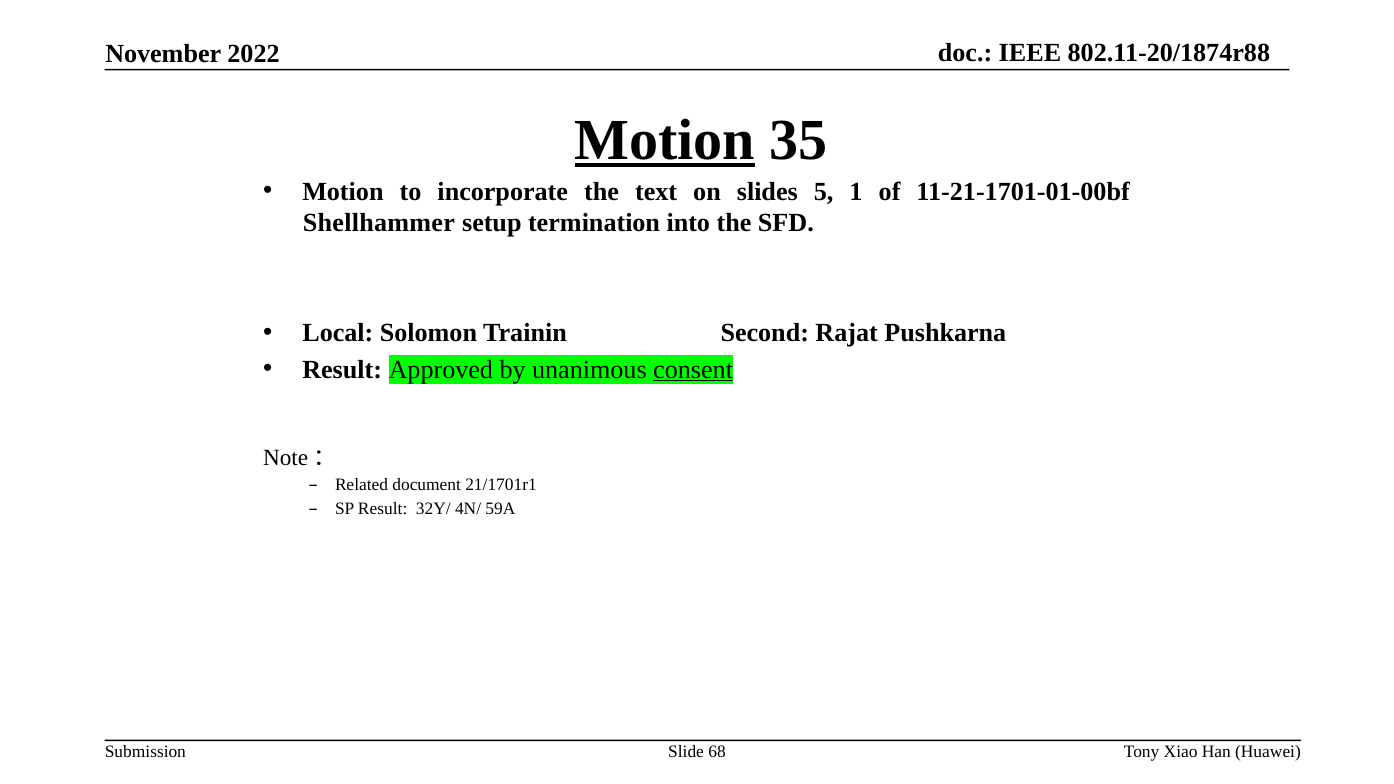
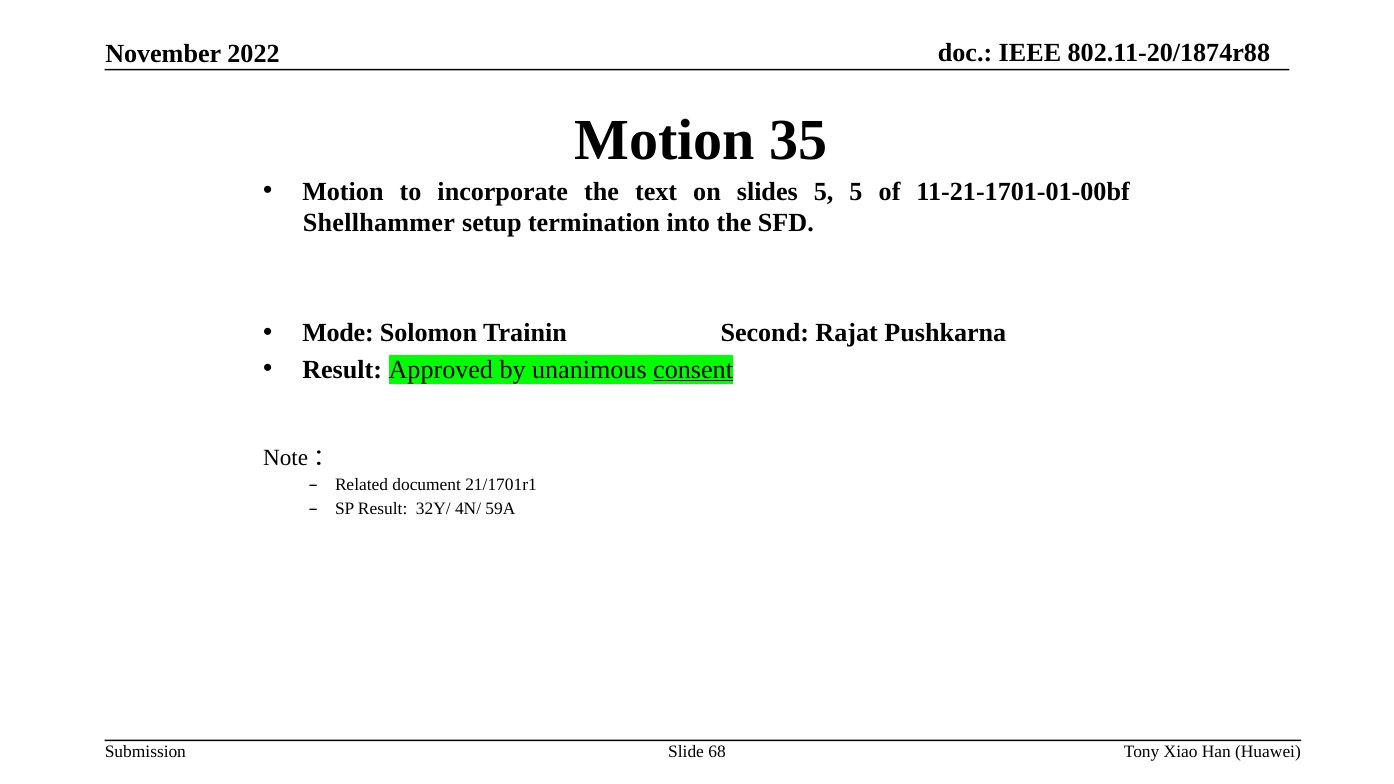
Motion at (665, 140) underline: present -> none
5 1: 1 -> 5
Local: Local -> Mode
